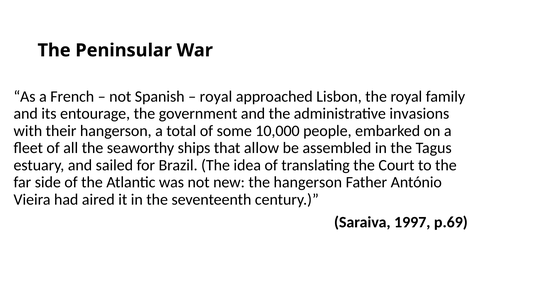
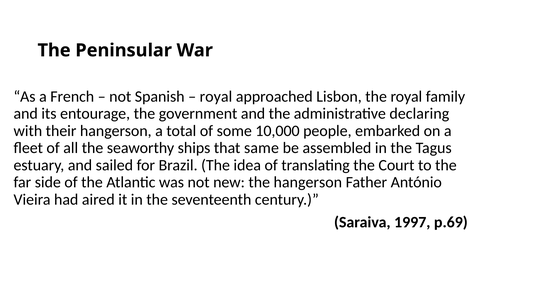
invasions: invasions -> declaring
allow: allow -> same
